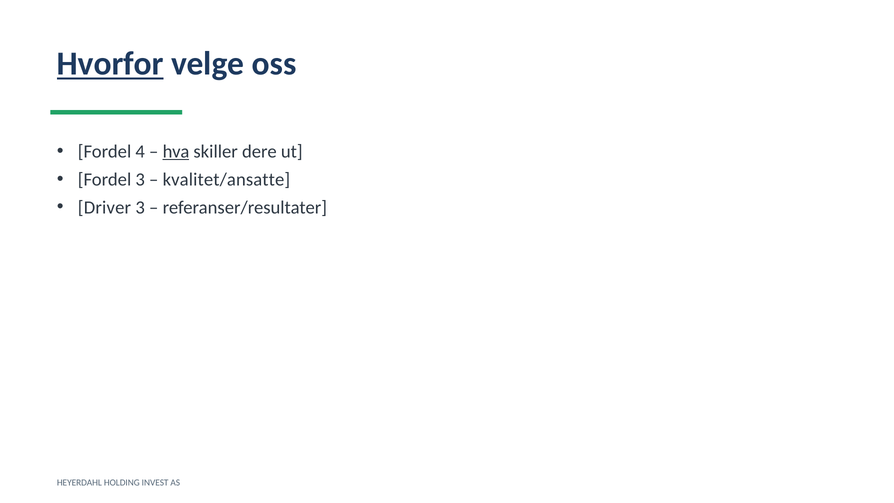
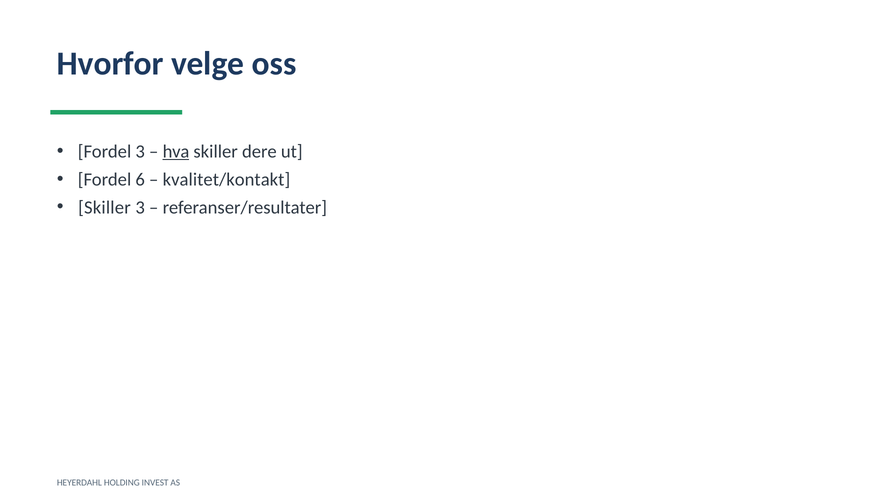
Hvorfor underline: present -> none
Fordel 4: 4 -> 3
Fordel 3: 3 -> 6
kvalitet/ansatte: kvalitet/ansatte -> kvalitet/kontakt
Driver at (104, 207): Driver -> Skiller
